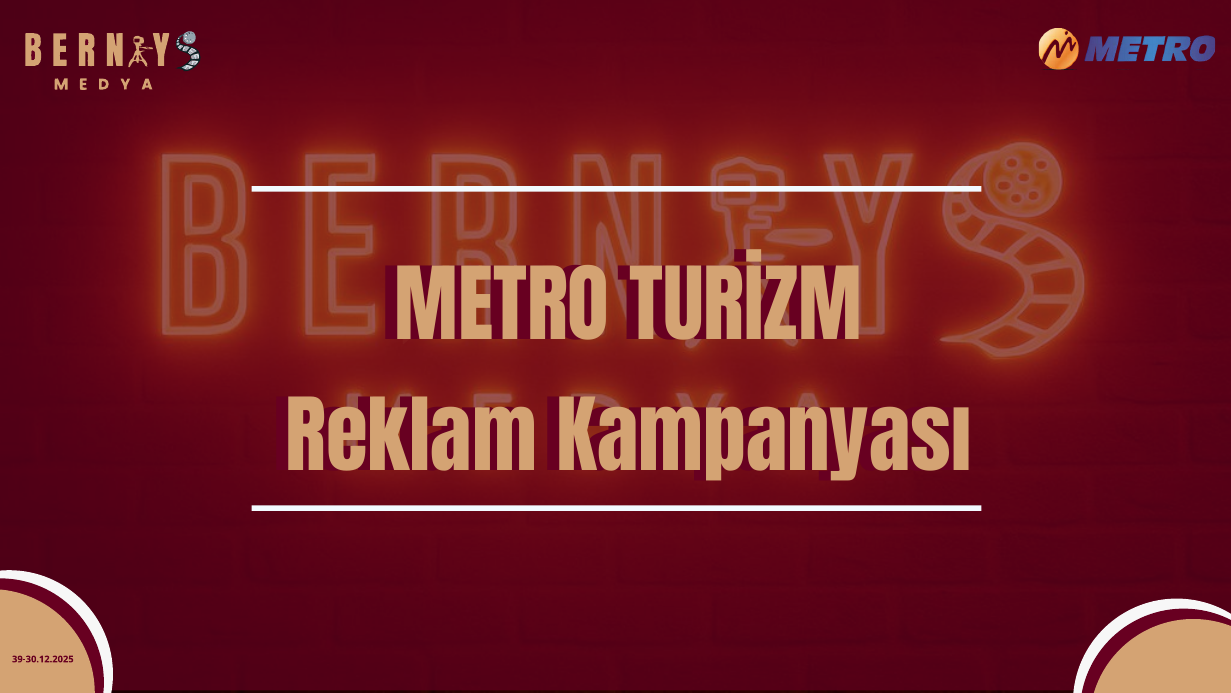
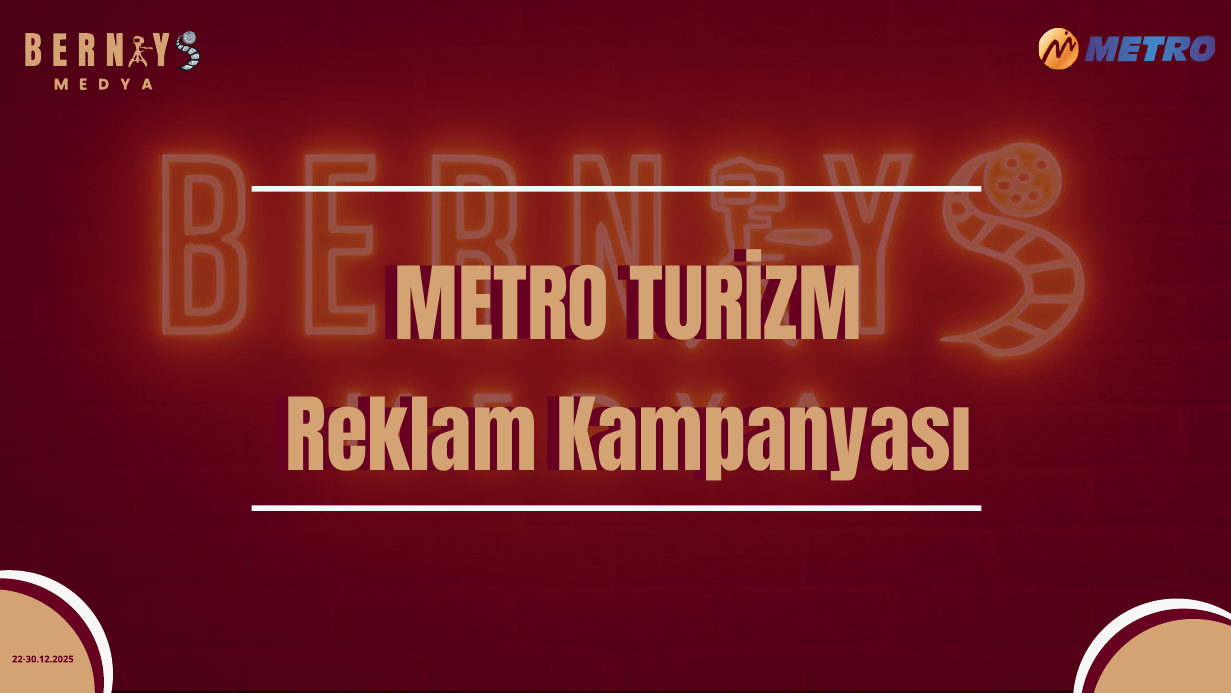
39-30.12.2025: 39-30.12.2025 -> 22-30.12.2025
